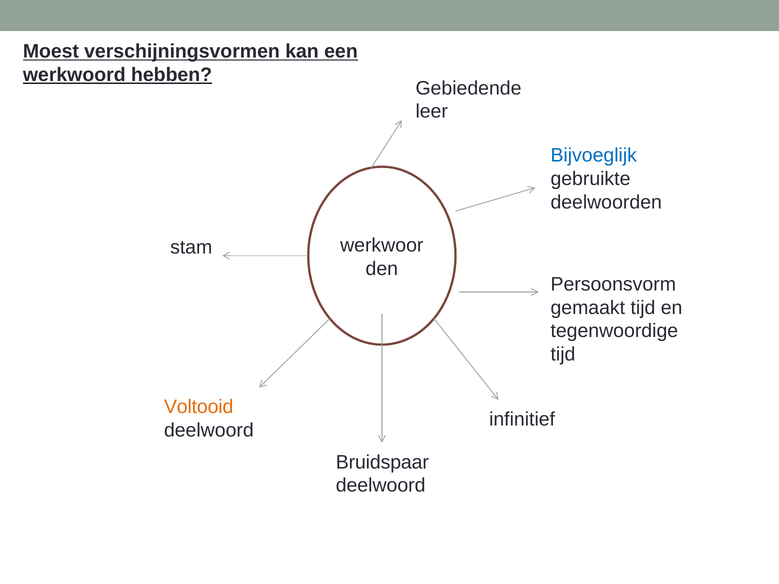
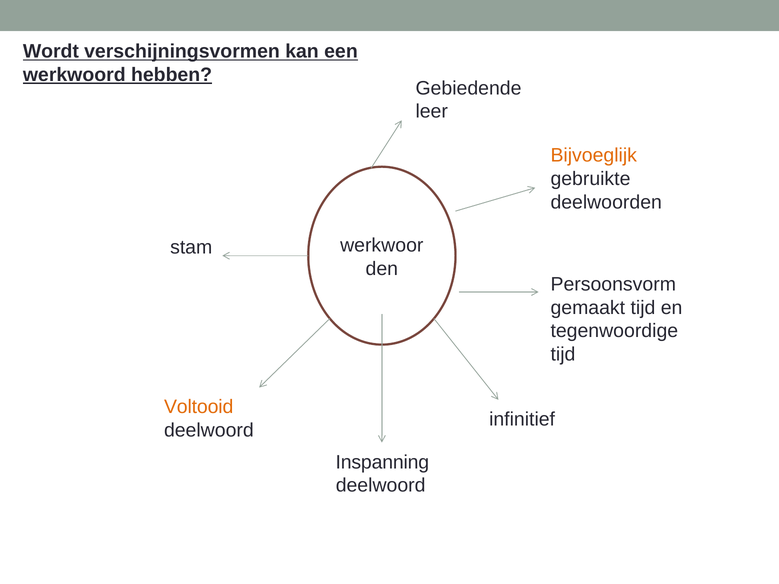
Moest: Moest -> Wordt
Bijvoeglijk colour: blue -> orange
Bruidspaar: Bruidspaar -> Inspanning
